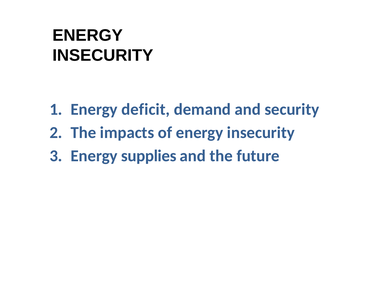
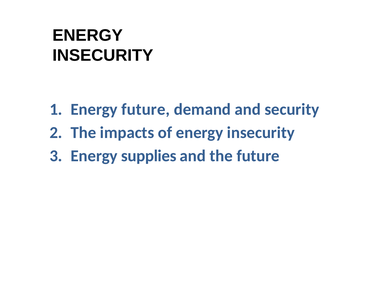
Energy deficit: deficit -> future
